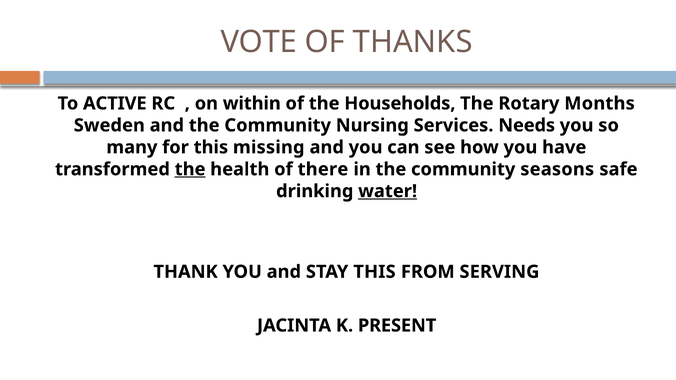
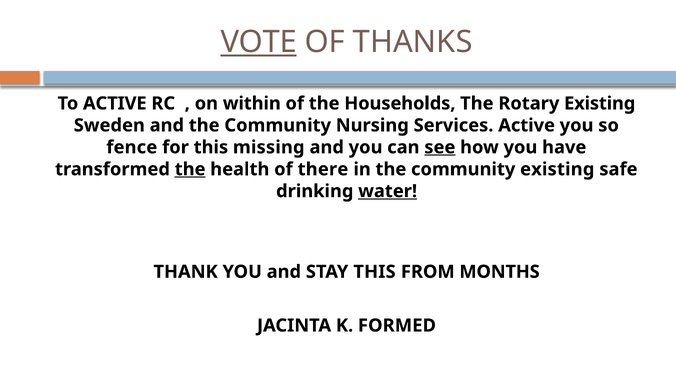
VOTE underline: none -> present
Rotary Months: Months -> Existing
Services Needs: Needs -> Active
many: many -> fence
see underline: none -> present
community seasons: seasons -> existing
SERVING: SERVING -> MONTHS
PRESENT: PRESENT -> FORMED
